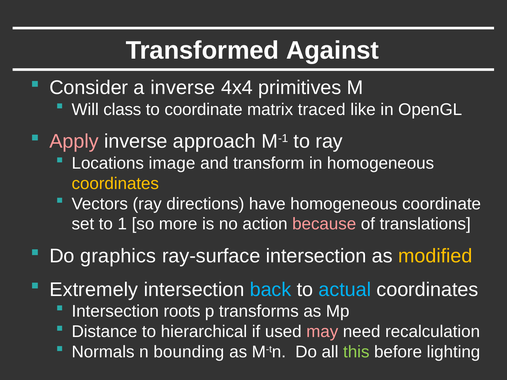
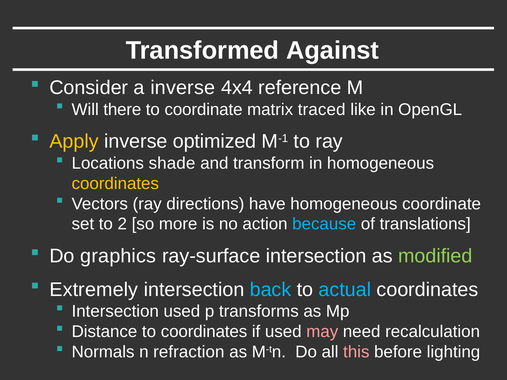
primitives: primitives -> reference
class: class -> there
Apply colour: pink -> yellow
approach: approach -> optimized
image: image -> shade
1: 1 -> 2
because colour: pink -> light blue
modified colour: yellow -> light green
Intersection roots: roots -> used
to hierarchical: hierarchical -> coordinates
bounding: bounding -> refraction
this colour: light green -> pink
